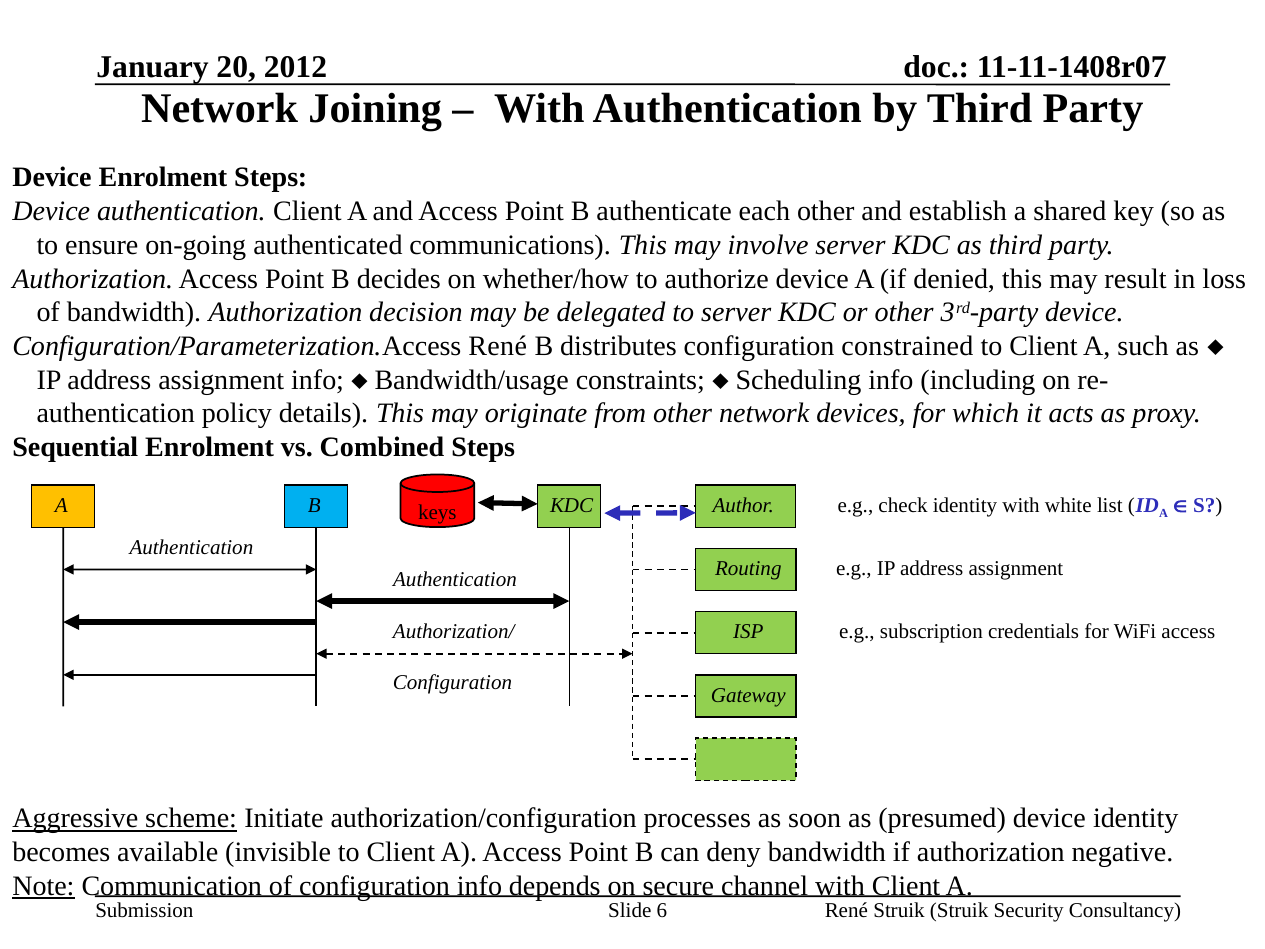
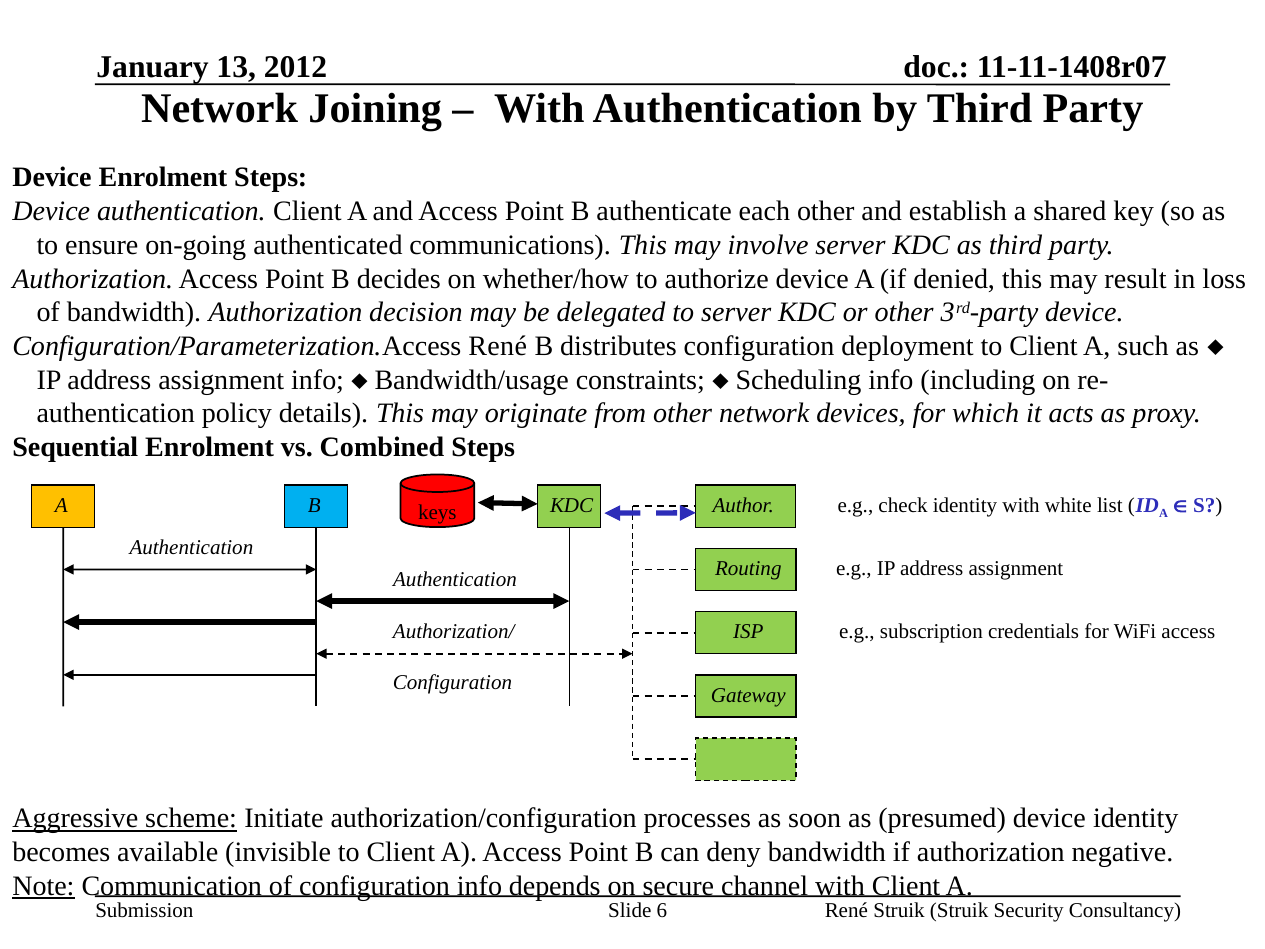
20: 20 -> 13
constrained: constrained -> deployment
